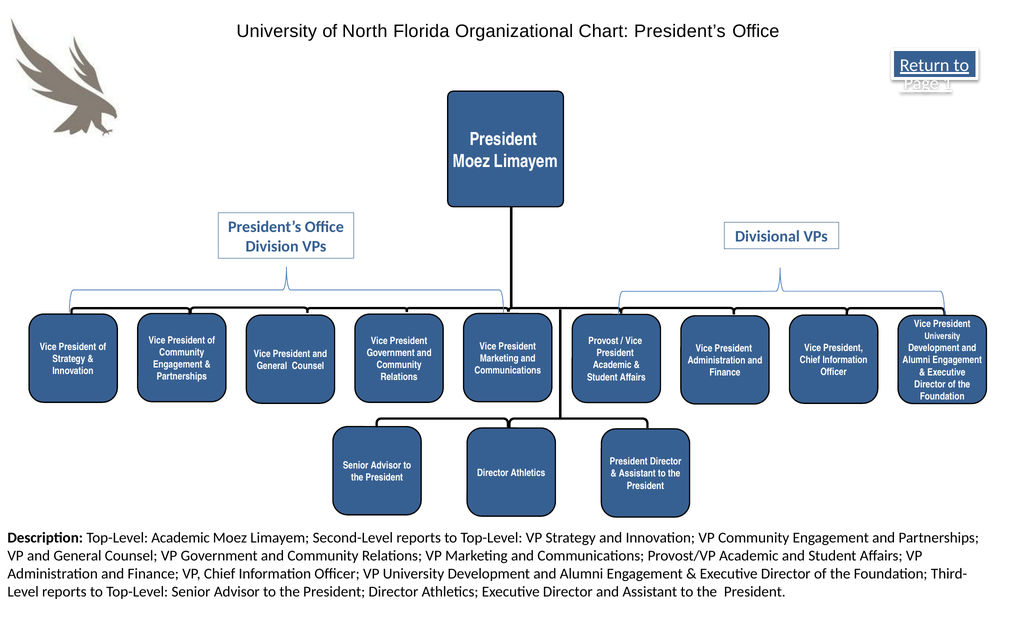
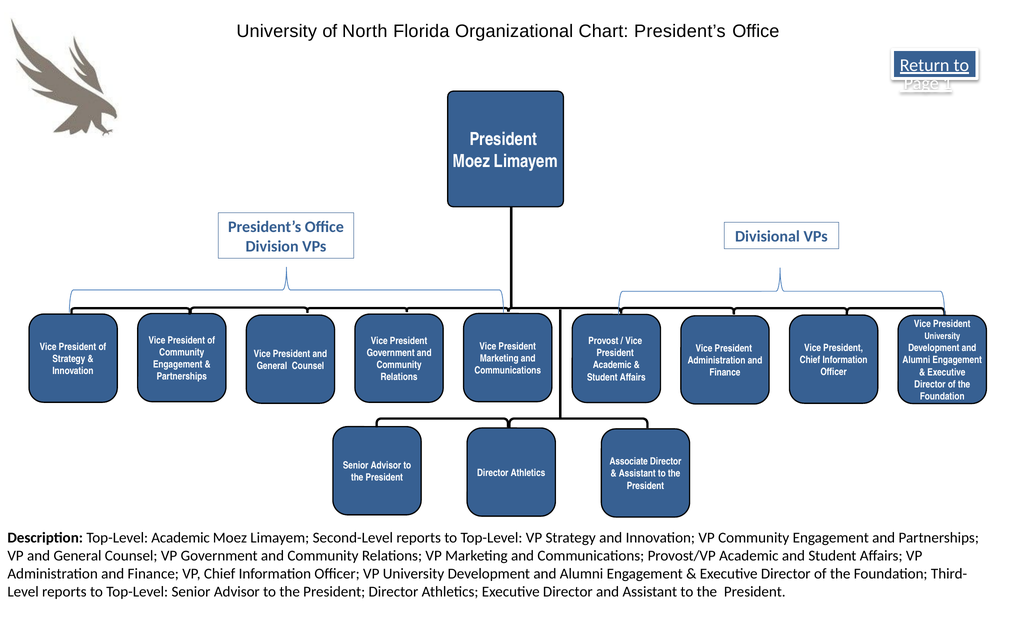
President at (629, 462): President -> Associate
